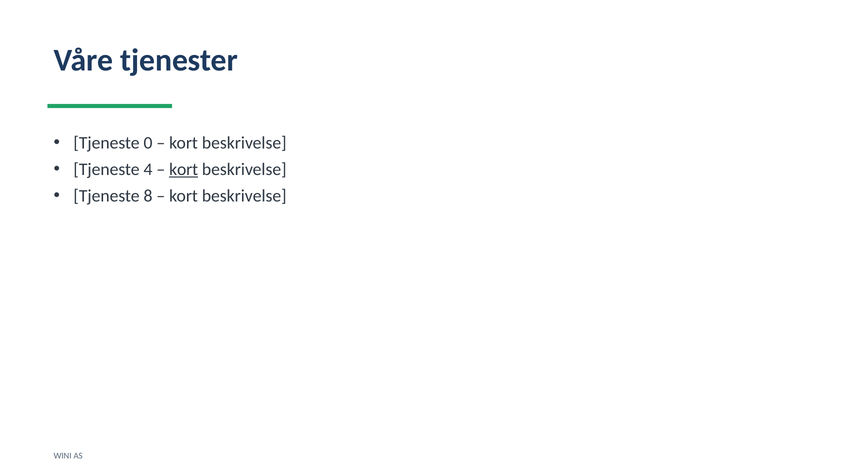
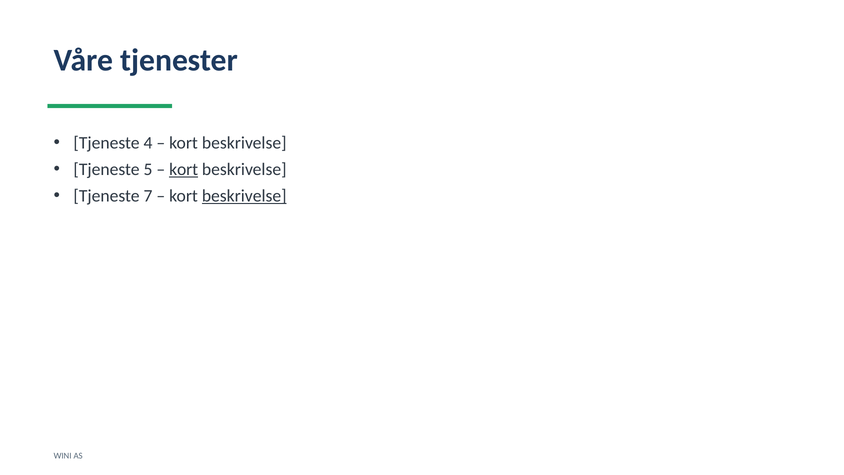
0: 0 -> 4
4: 4 -> 5
8: 8 -> 7
beskrivelse at (244, 196) underline: none -> present
